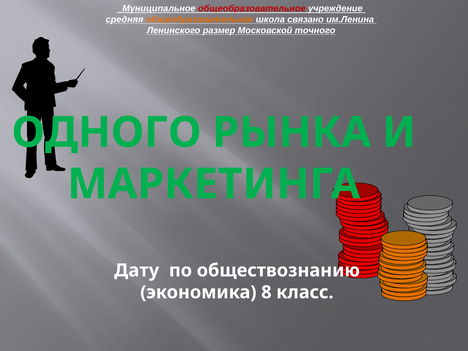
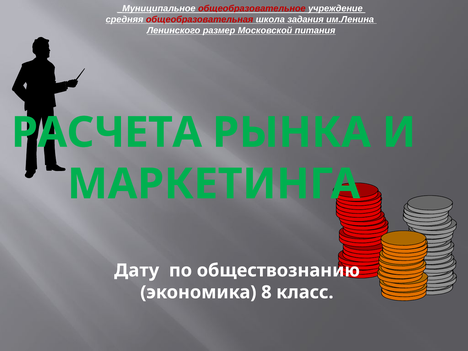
общеобразовательная colour: orange -> red
связано: связано -> задания
точного: точного -> питания
ОДНОГО: ОДНОГО -> РАСЧЕТА
